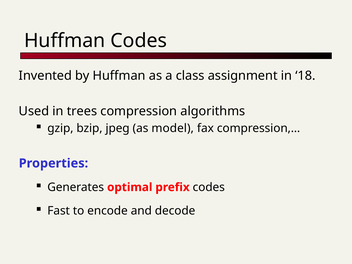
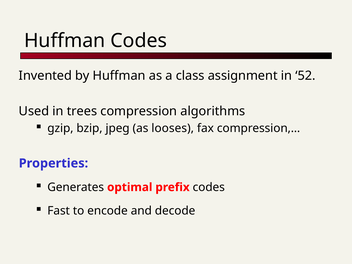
18: 18 -> 52
model: model -> looses
